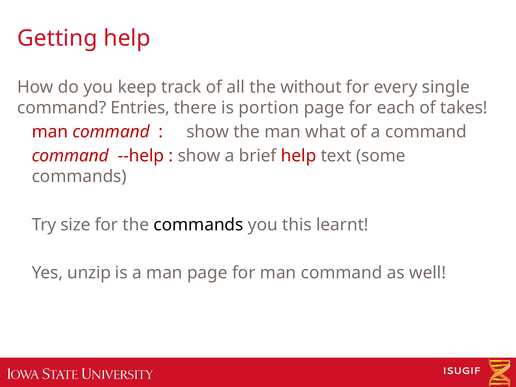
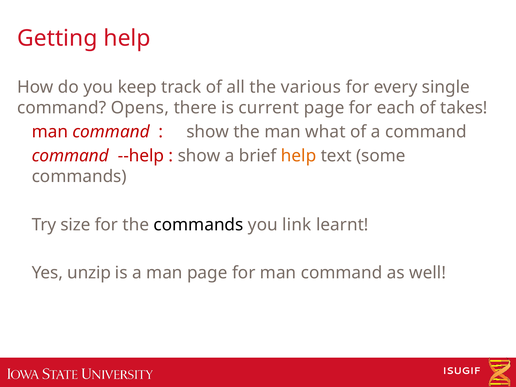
without: without -> various
Entries: Entries -> Opens
portion: portion -> current
help at (299, 156) colour: red -> orange
this: this -> link
